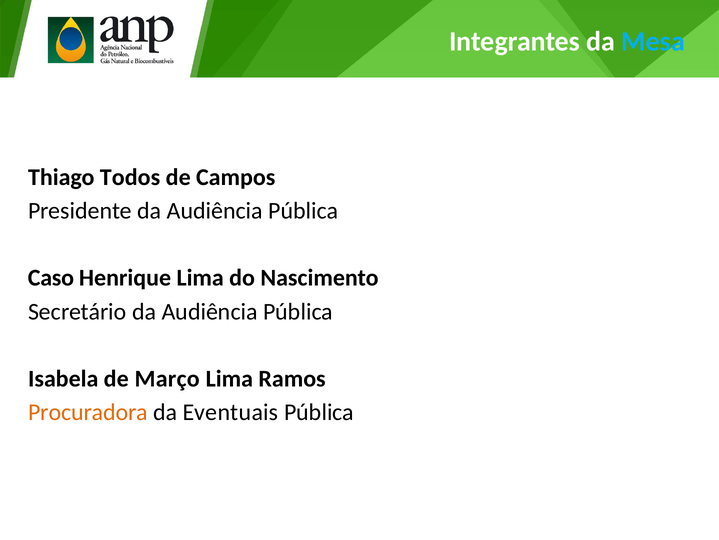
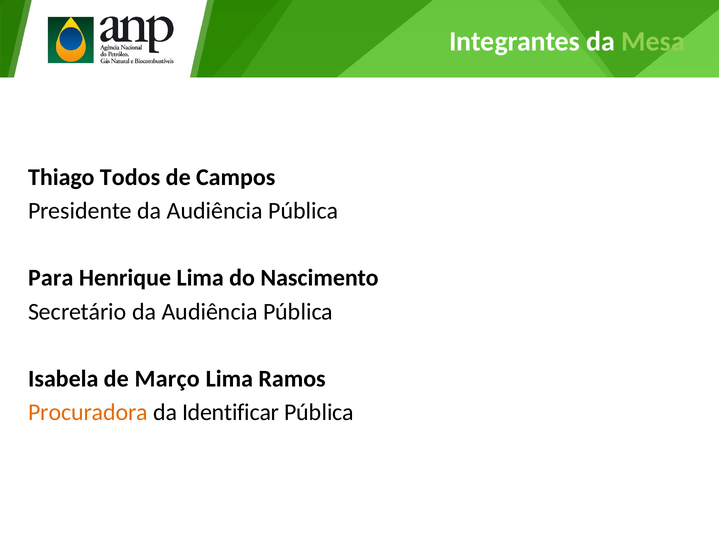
Mesa colour: light blue -> light green
Caso: Caso -> Para
Eventuais: Eventuais -> Identificar
